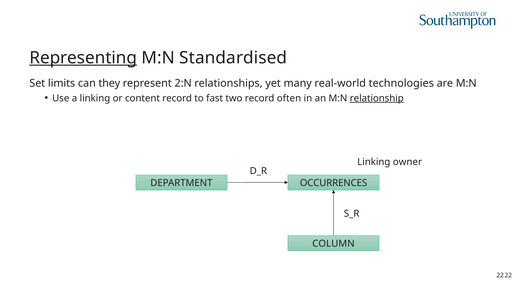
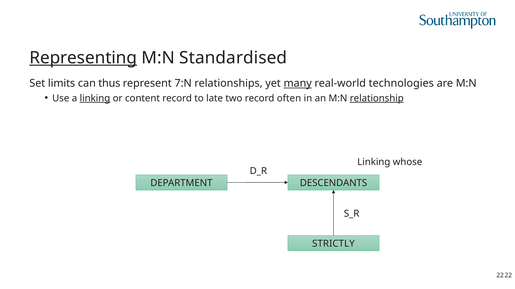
they: they -> thus
2:N: 2:N -> 7:N
many underline: none -> present
linking at (95, 98) underline: none -> present
fast: fast -> late
owner: owner -> whose
OCCURRENCES: OCCURRENCES -> DESCENDANTS
COLUMN: COLUMN -> STRICTLY
